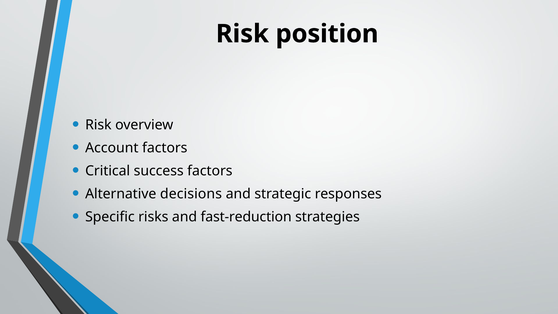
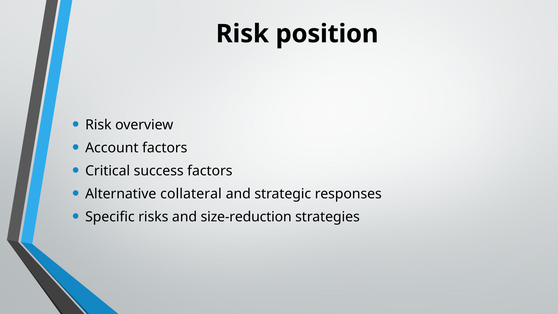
decisions: decisions -> collateral
fast-reduction: fast-reduction -> size-reduction
